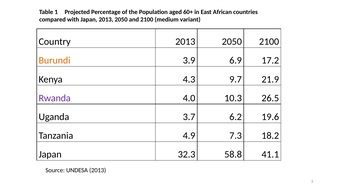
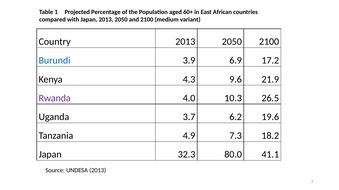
Burundi colour: orange -> blue
9.7: 9.7 -> 9.6
58.8: 58.8 -> 80.0
